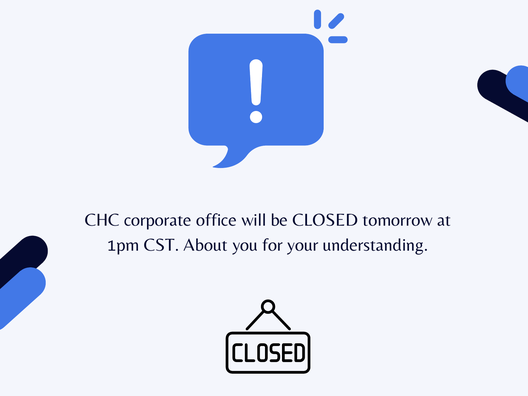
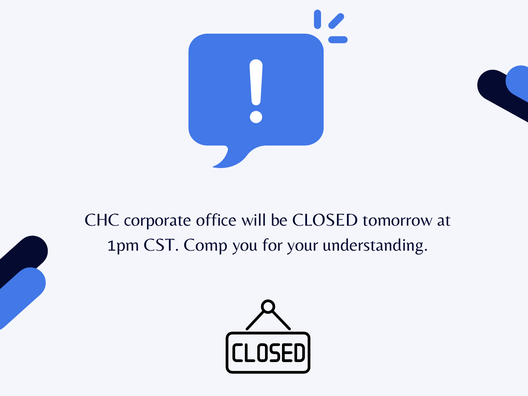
About: About -> Comp
